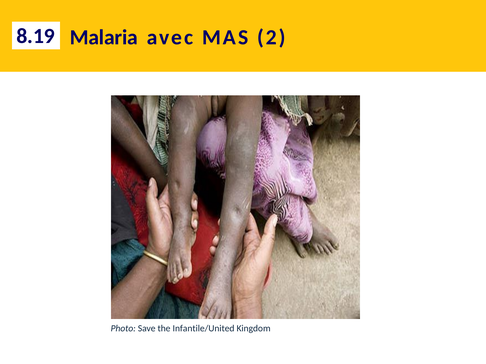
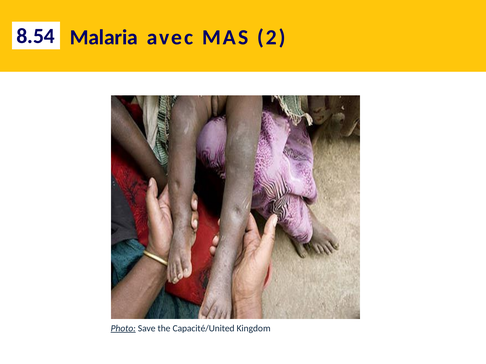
8.19: 8.19 -> 8.54
Photo underline: none -> present
Infantile/United: Infantile/United -> Capacité/United
